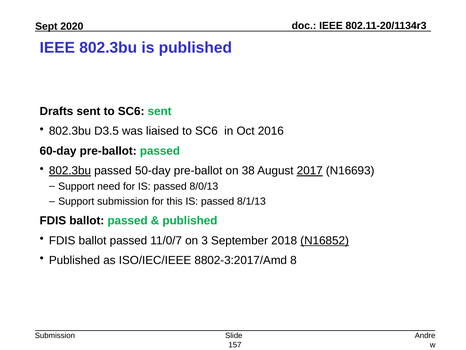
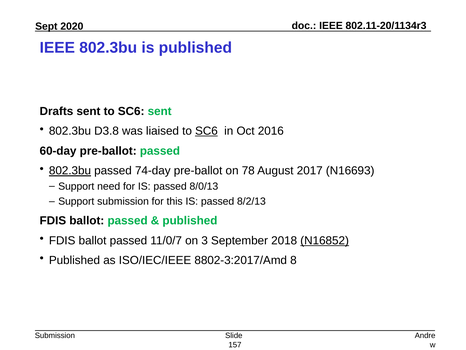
D3.5: D3.5 -> D3.8
SC6 at (206, 131) underline: none -> present
50-day: 50-day -> 74-day
38: 38 -> 78
2017 underline: present -> none
8/1/13: 8/1/13 -> 8/2/13
